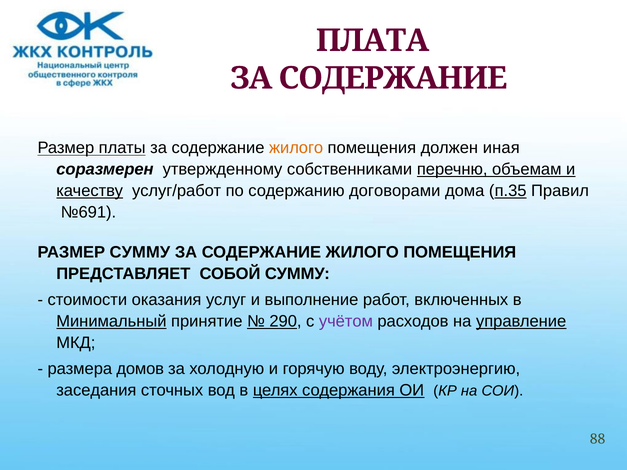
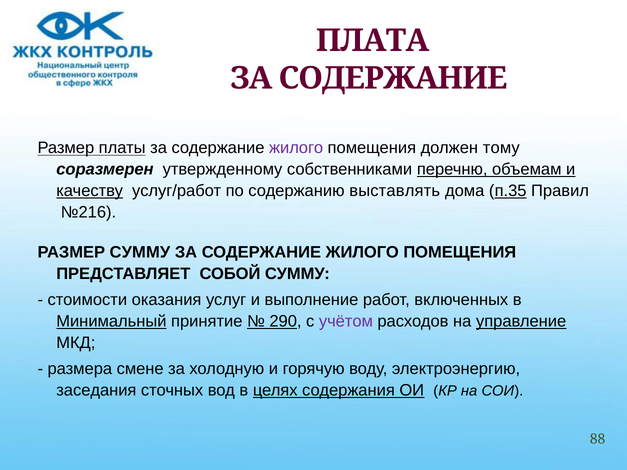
жилого at (296, 148) colour: orange -> purple
иная: иная -> тому
договорами: договорами -> выставлять
№691: №691 -> №216
домов: домов -> смене
